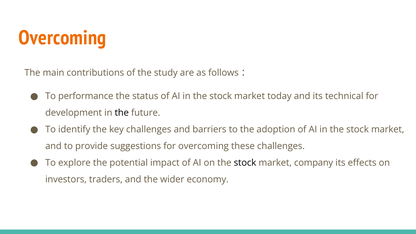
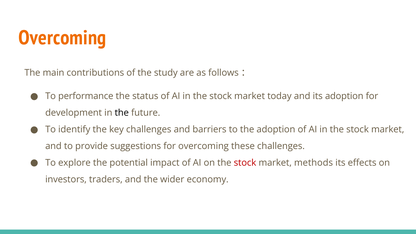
its technical: technical -> adoption
stock at (245, 163) colour: black -> red
company: company -> methods
